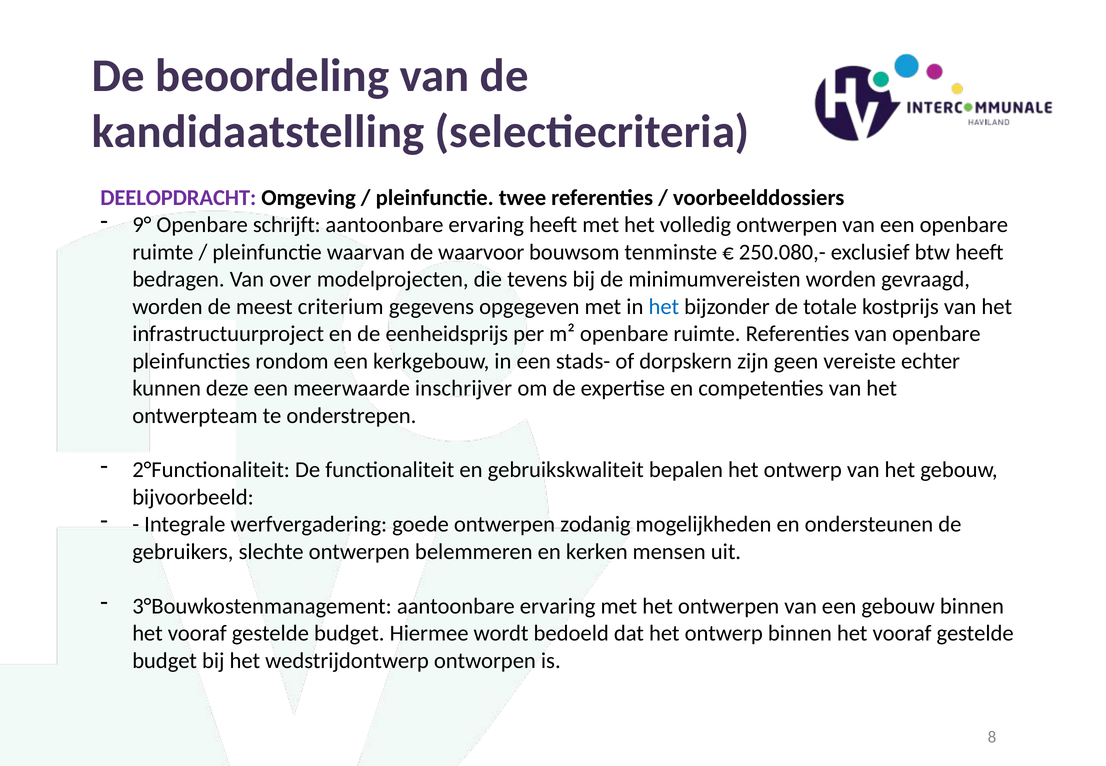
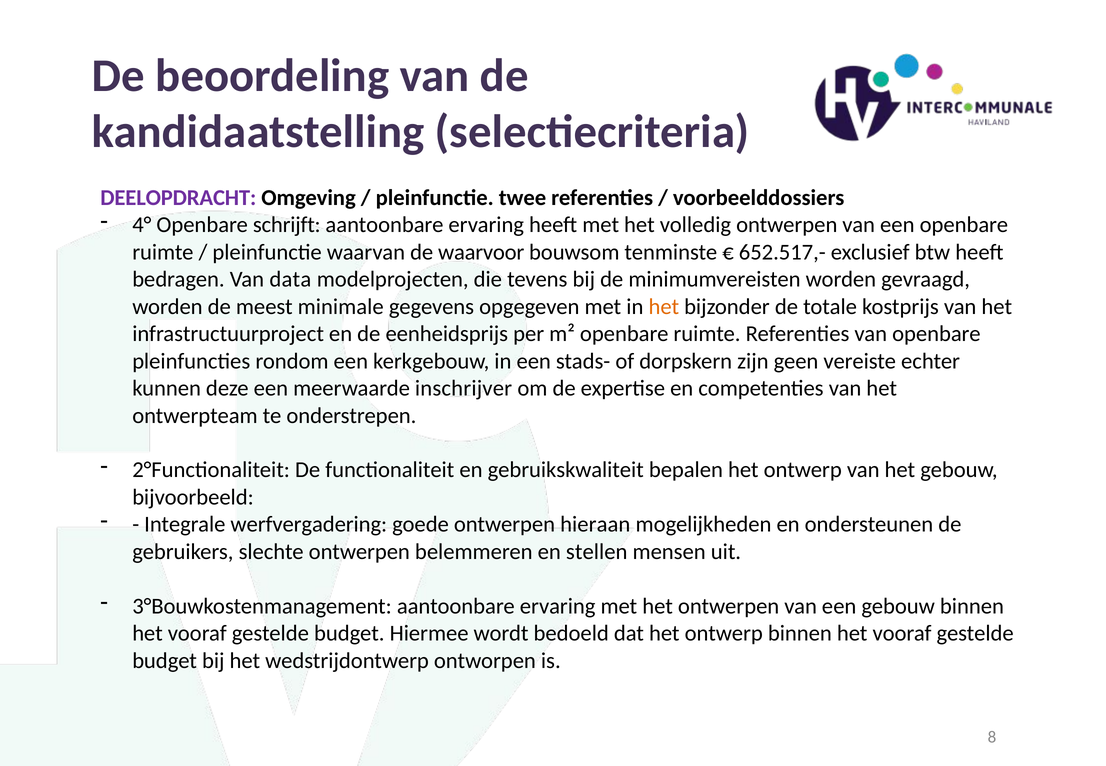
9°: 9° -> 4°
250.080,-: 250.080,- -> 652.517,-
over: over -> data
criterium: criterium -> minimale
het at (664, 307) colour: blue -> orange
zodanig: zodanig -> hieraan
kerken: kerken -> stellen
